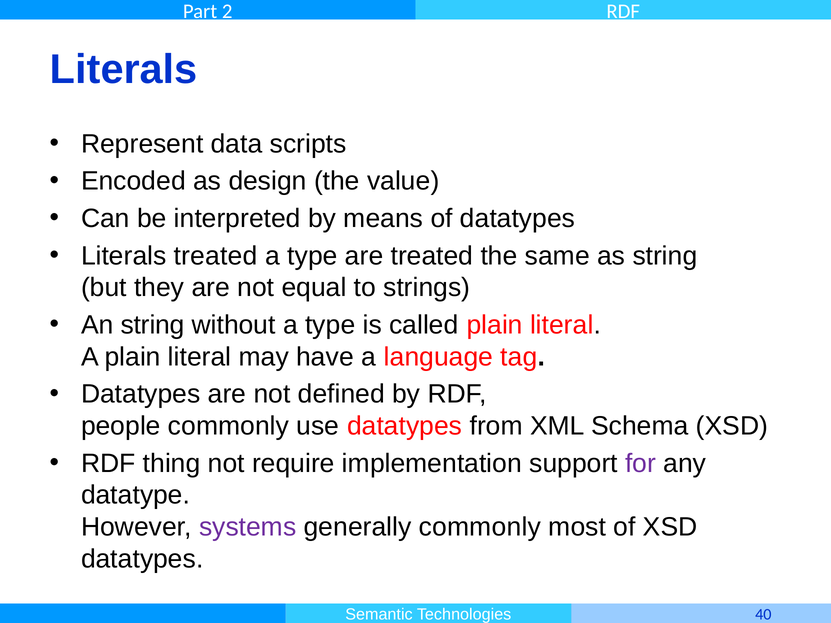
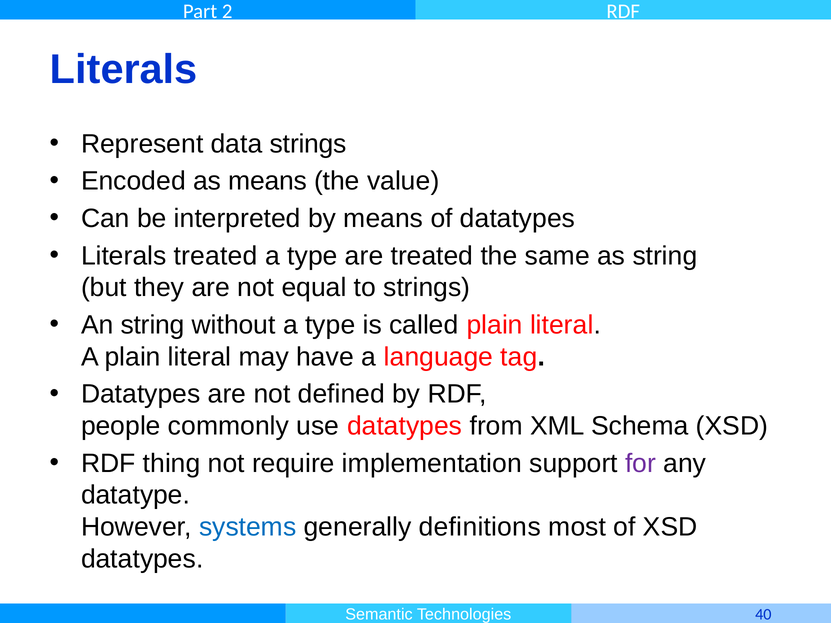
data scripts: scripts -> strings
as design: design -> means
systems colour: purple -> blue
generally commonly: commonly -> definitions
